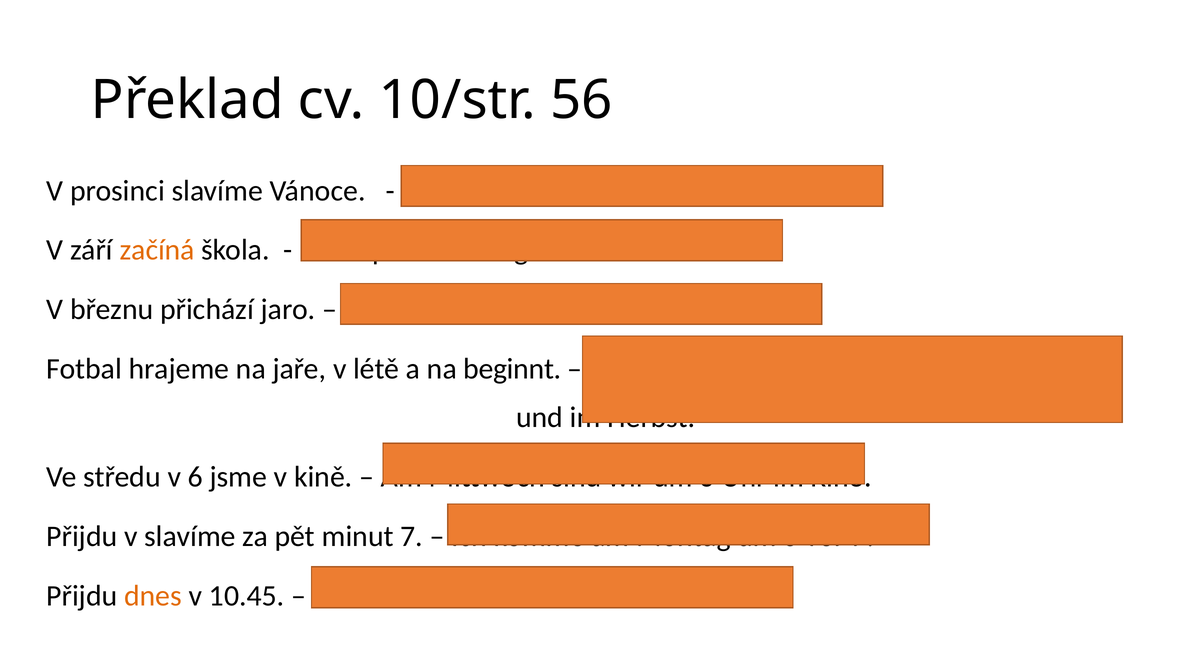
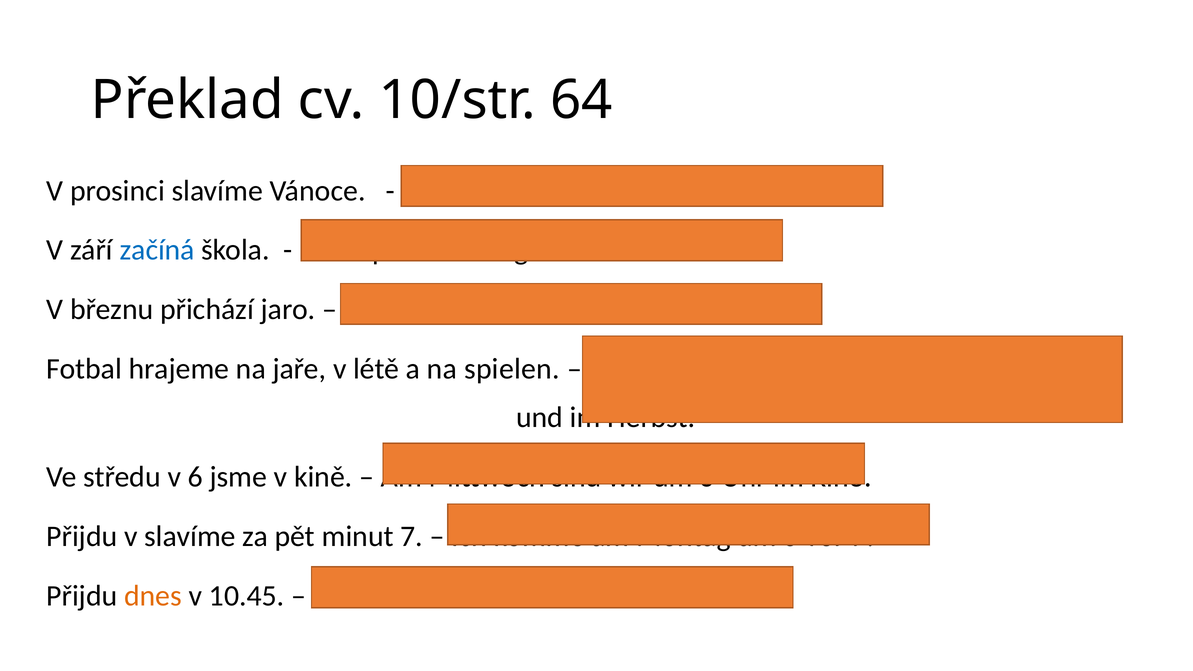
56: 56 -> 64
začíná colour: orange -> blue
na beginnt: beginnt -> spielen
